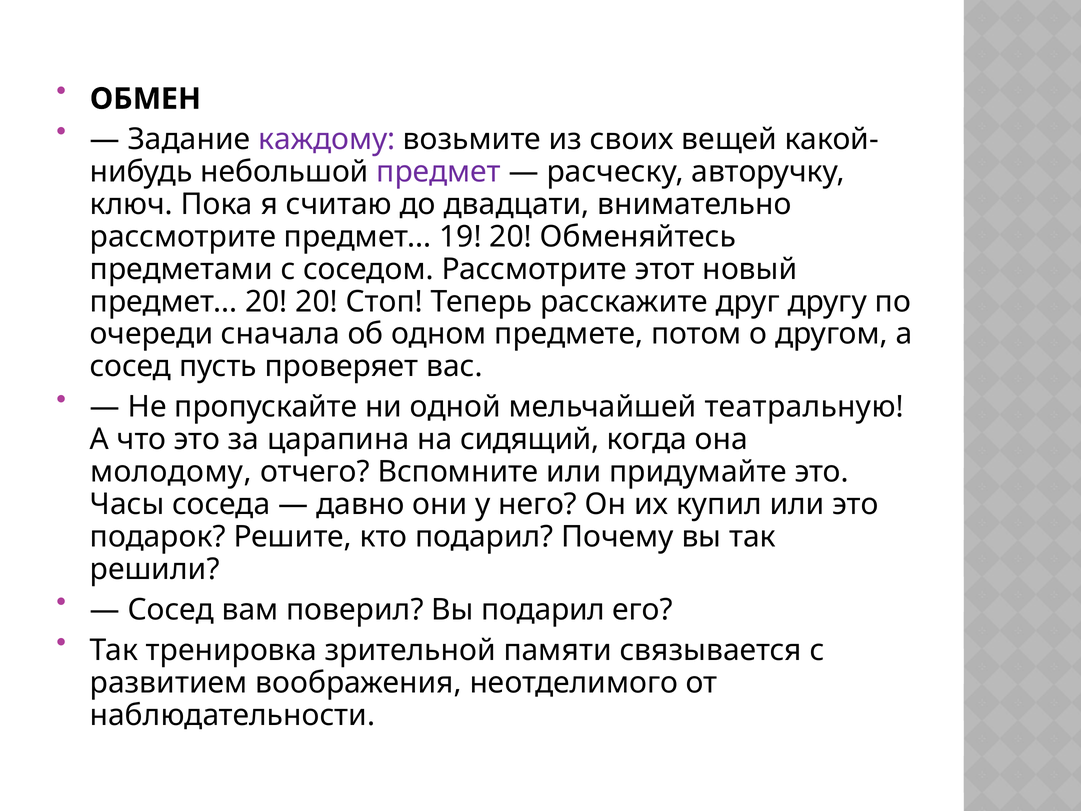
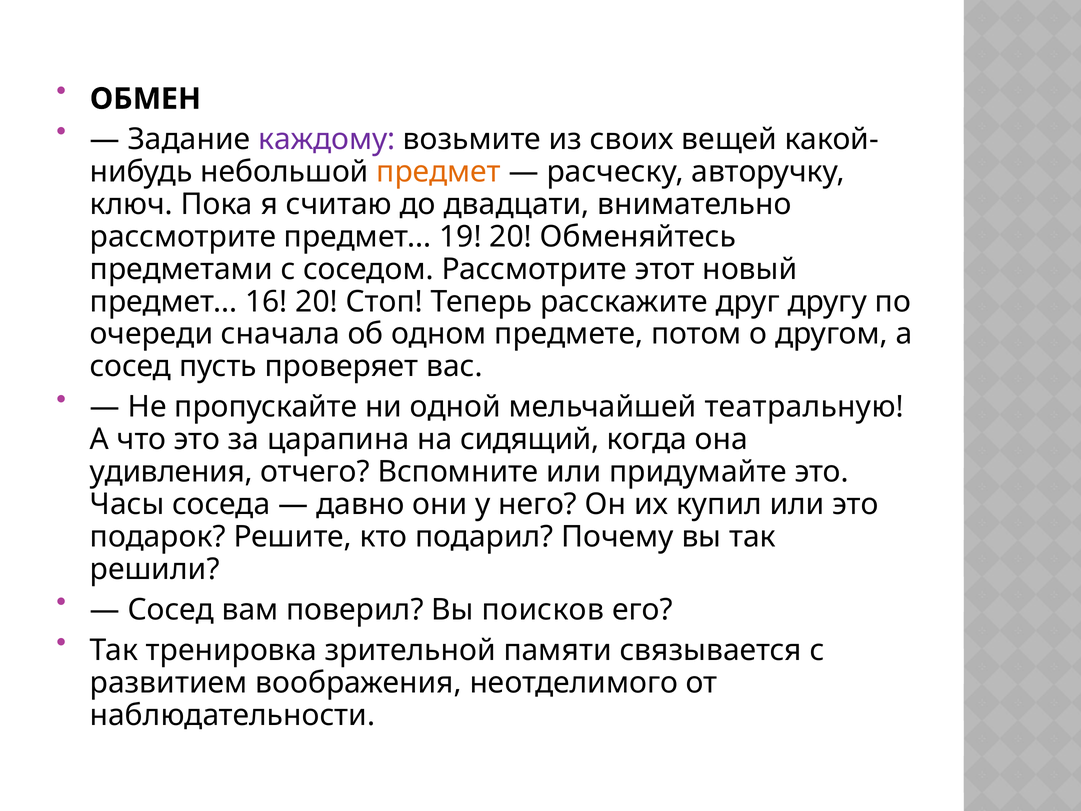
предмет at (439, 172) colour: purple -> orange
предмет 20: 20 -> 16
молодому: молодому -> удивления
Вы подарил: подарил -> поисков
